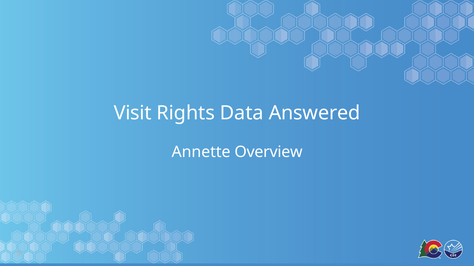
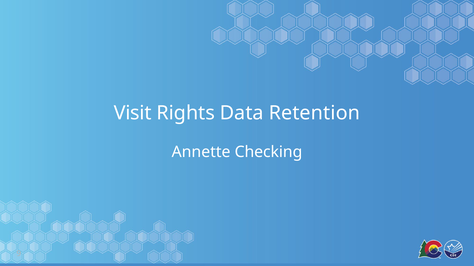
Answered: Answered -> Retention
Overview: Overview -> Checking
